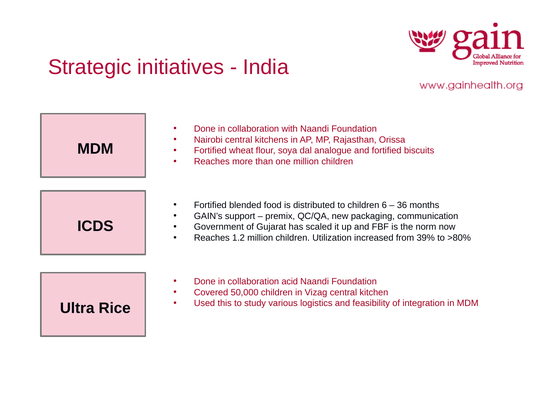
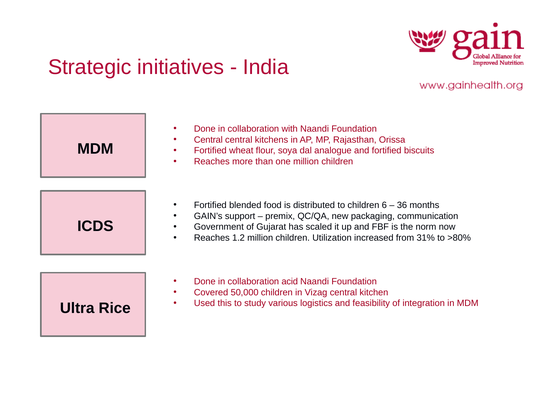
Nairobi at (208, 140): Nairobi -> Central
39%: 39% -> 31%
